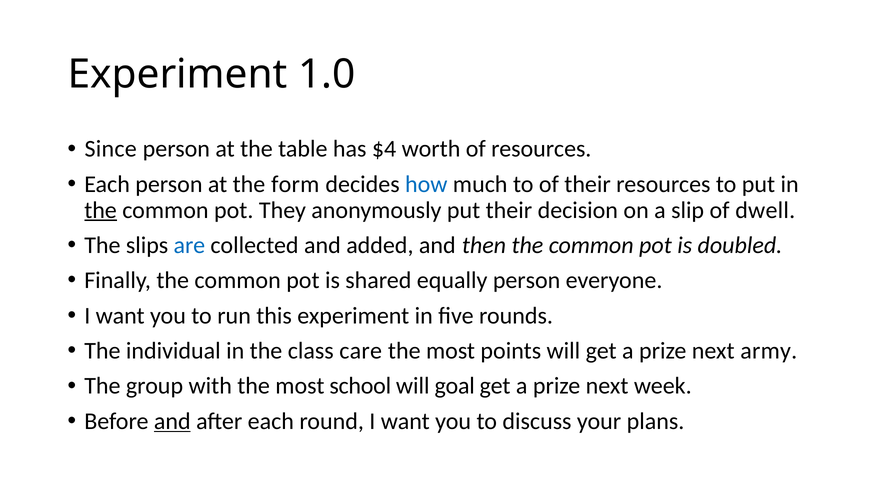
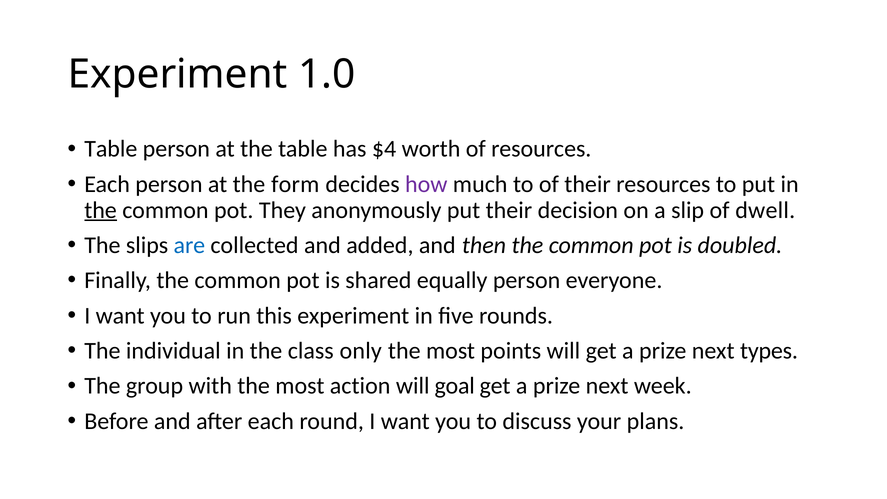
Since at (111, 149): Since -> Table
how colour: blue -> purple
care: care -> only
army: army -> types
school: school -> action
and at (172, 421) underline: present -> none
